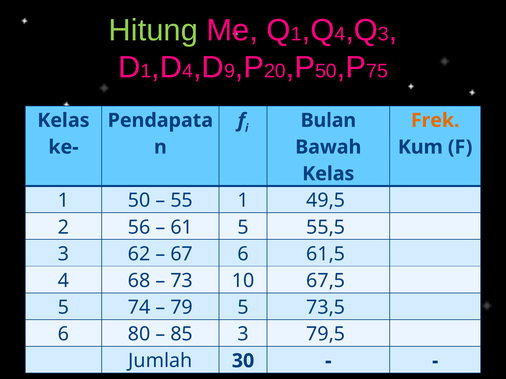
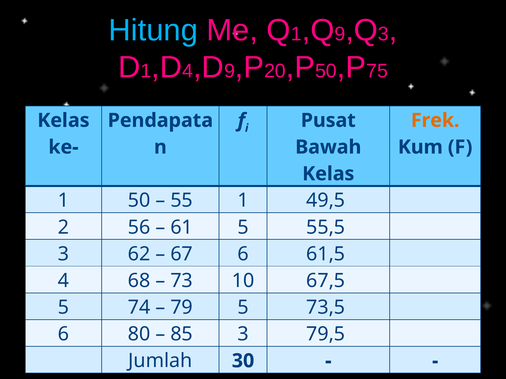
Hitung colour: light green -> light blue
4 at (340, 34): 4 -> 9
Bulan: Bulan -> Pusat
